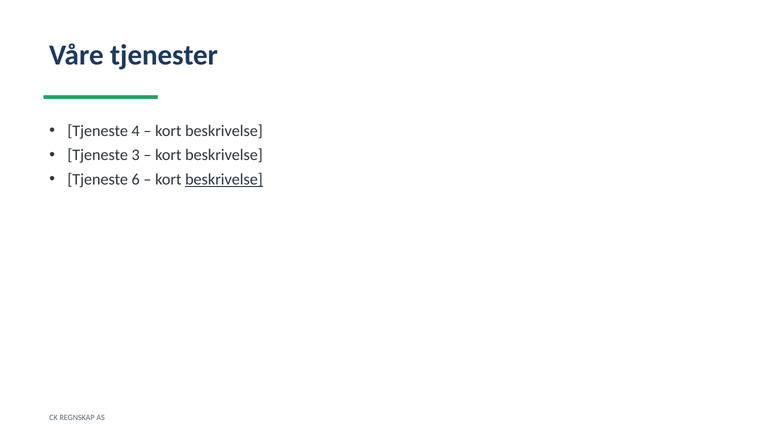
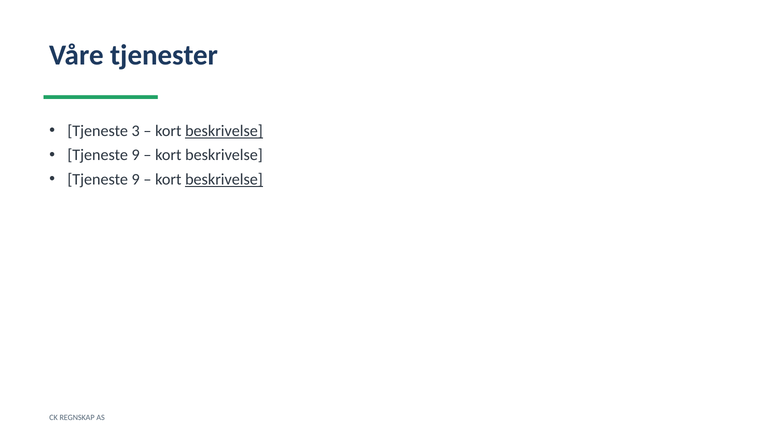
4: 4 -> 3
beskrivelse at (224, 131) underline: none -> present
3 at (136, 155): 3 -> 9
6 at (136, 179): 6 -> 9
